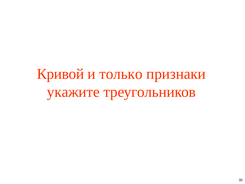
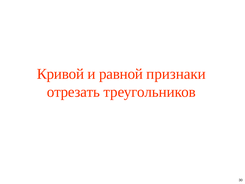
только: только -> равной
укажите: укажите -> отрезать
